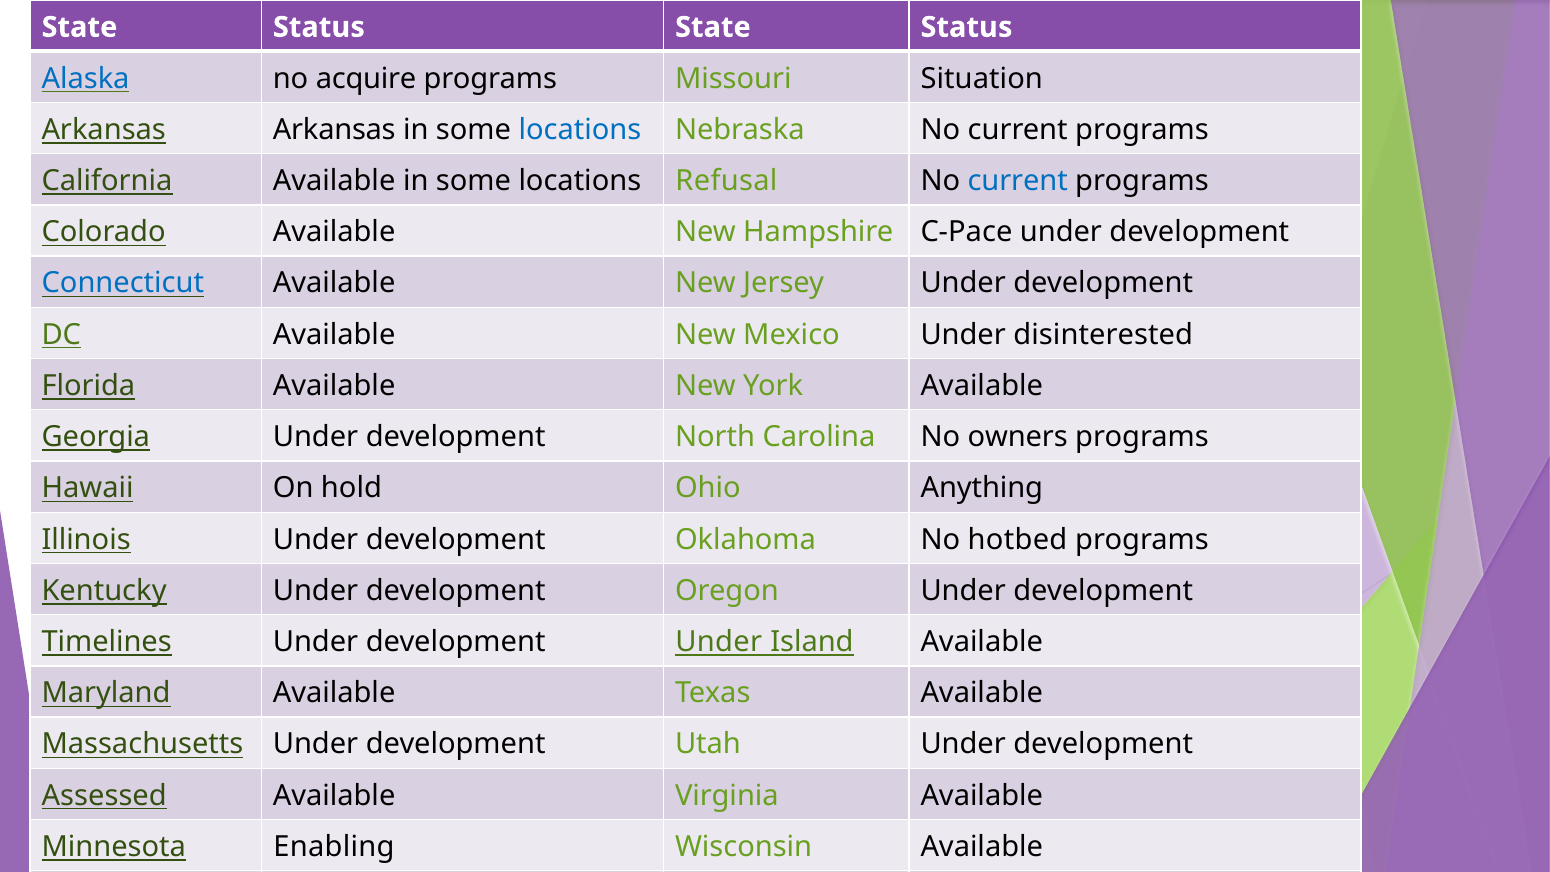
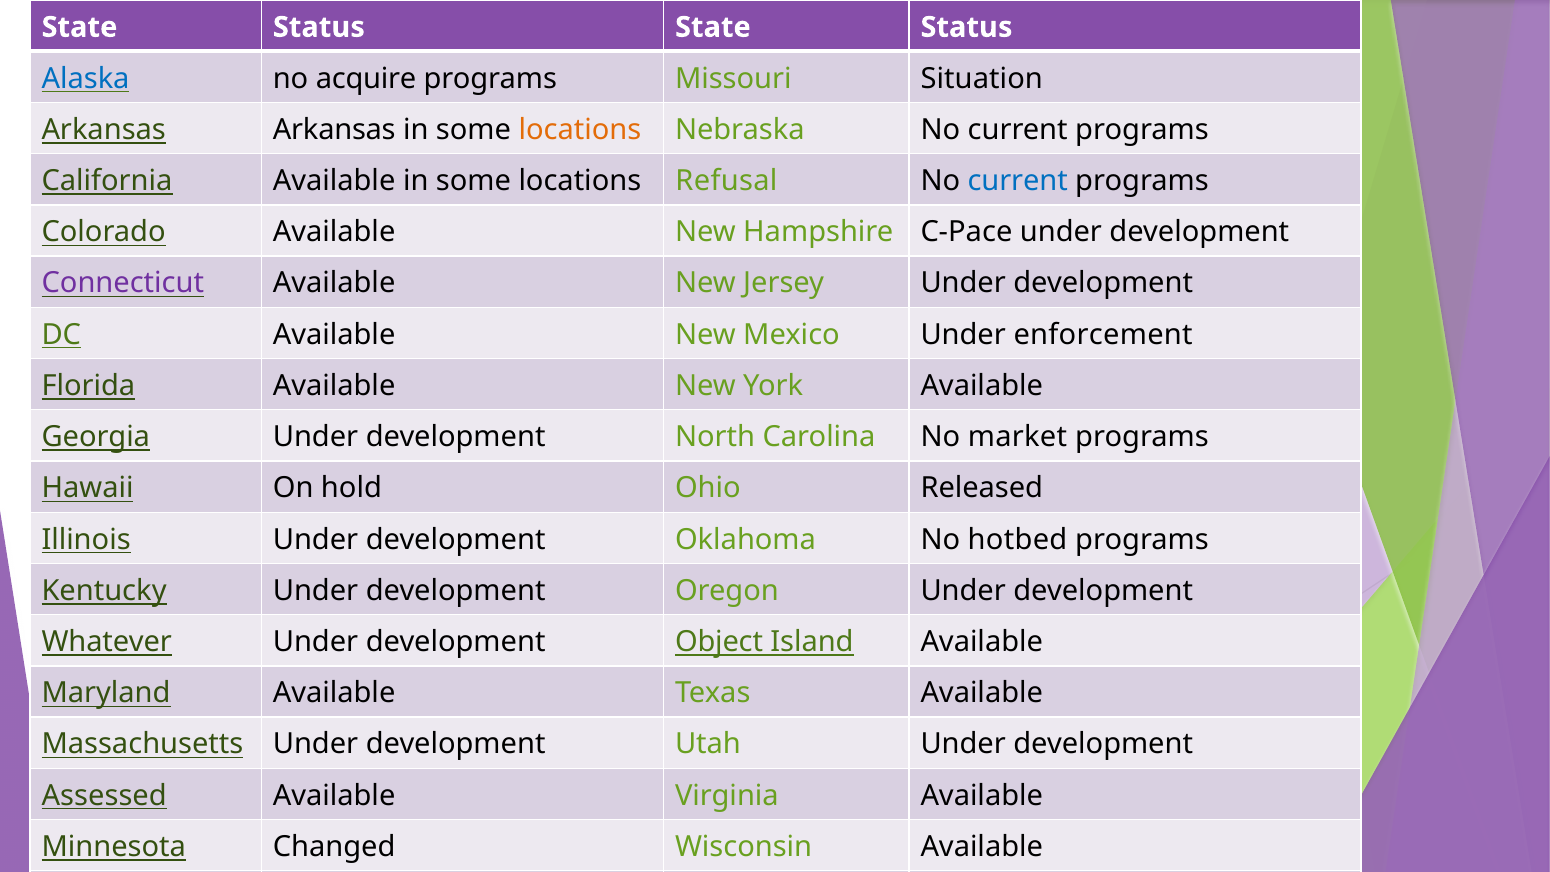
locations at (580, 130) colour: blue -> orange
Connecticut colour: blue -> purple
disinterested: disinterested -> enforcement
owners: owners -> market
Anything: Anything -> Released
Timelines: Timelines -> Whatever
development Under: Under -> Object
Enabling: Enabling -> Changed
